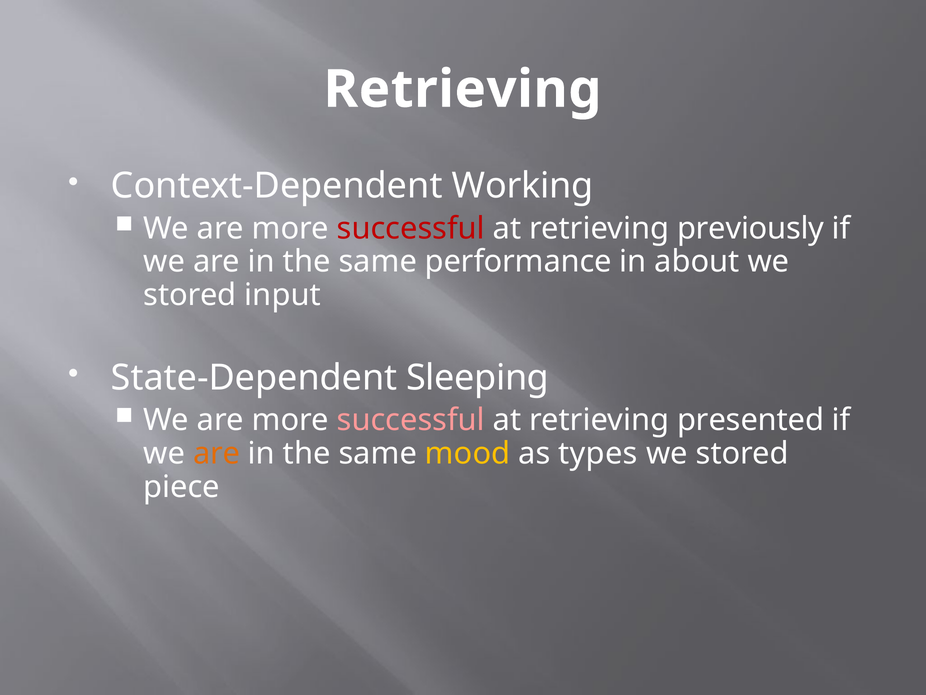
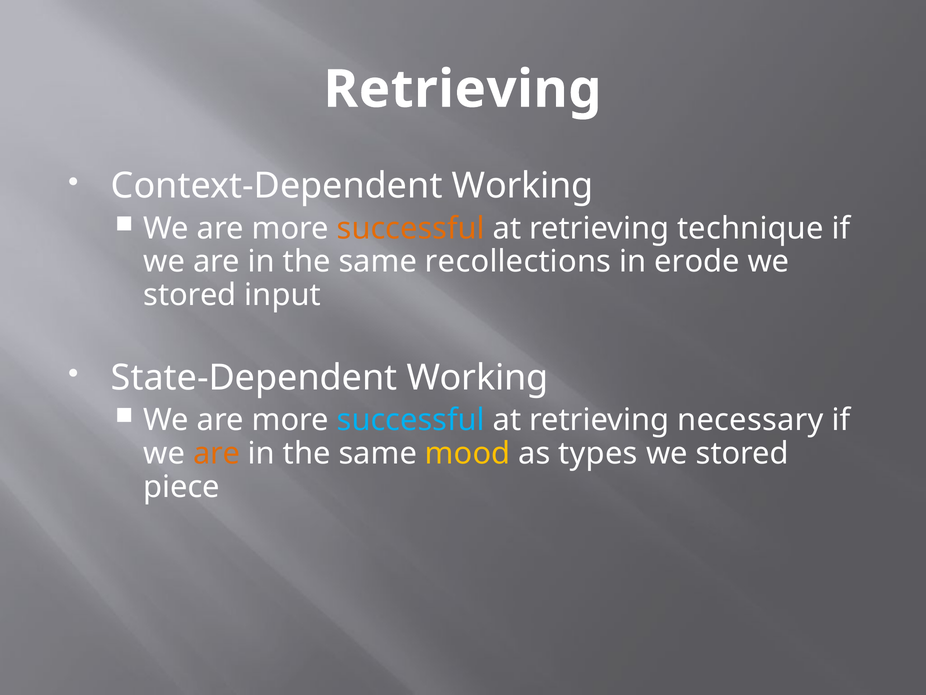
successful at (411, 228) colour: red -> orange
previously: previously -> technique
performance: performance -> recollections
about: about -> erode
State-Dependent Sleeping: Sleeping -> Working
successful at (411, 420) colour: pink -> light blue
presented: presented -> necessary
